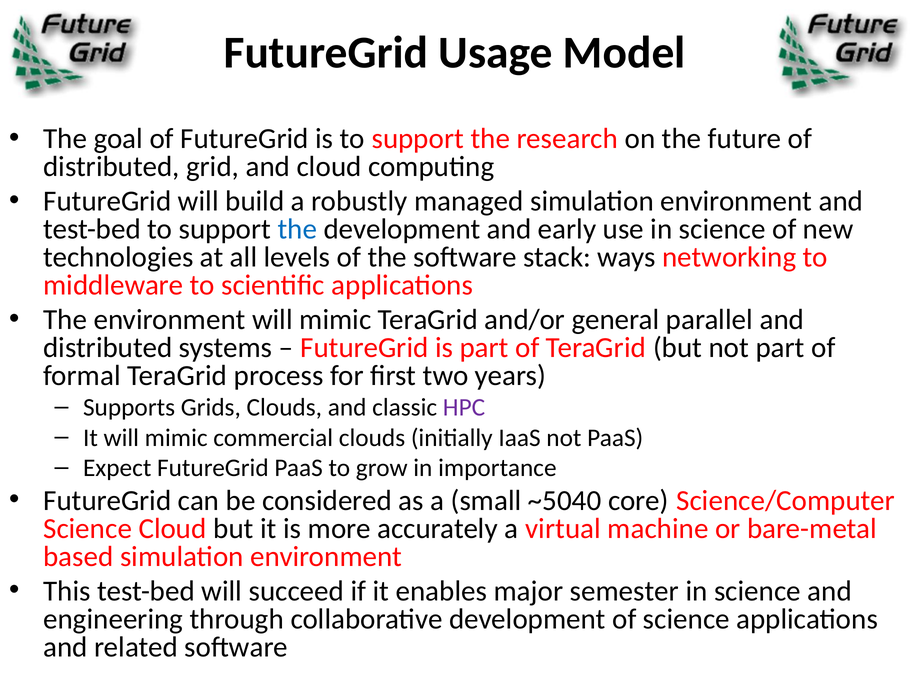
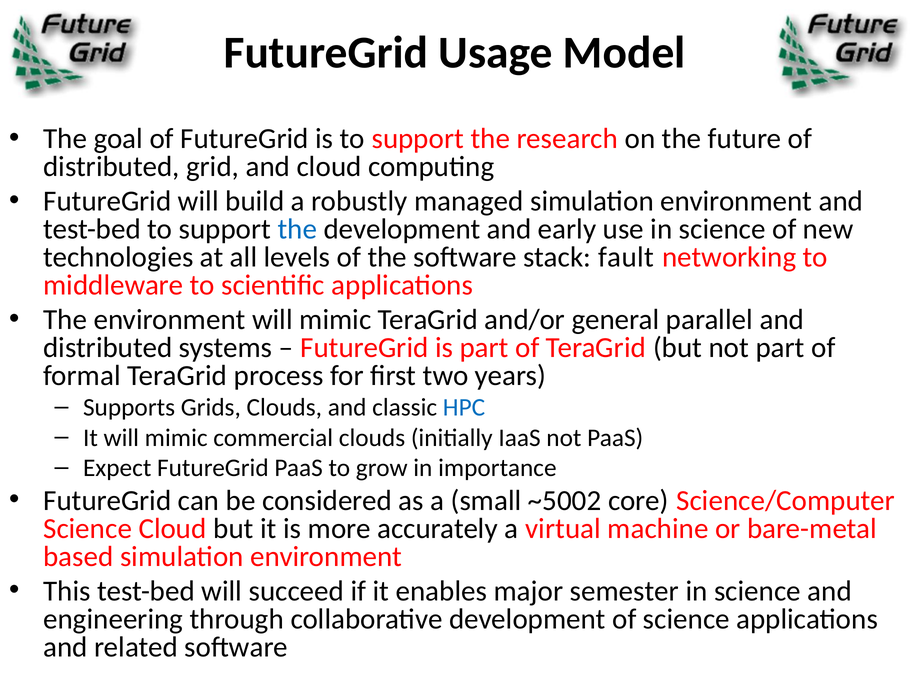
ways: ways -> fault
HPC colour: purple -> blue
~5040: ~5040 -> ~5002
